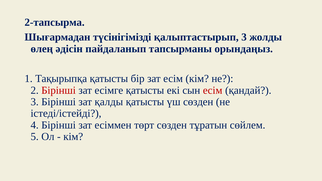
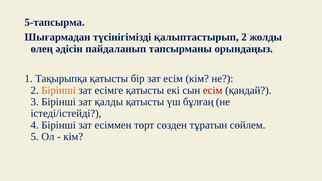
2-тапсырма: 2-тапсырма -> 5-тапсырма
қалыптастырып 3: 3 -> 2
Бірінші at (59, 90) colour: red -> orange
үш сөзден: сөзден -> бұлғаң
